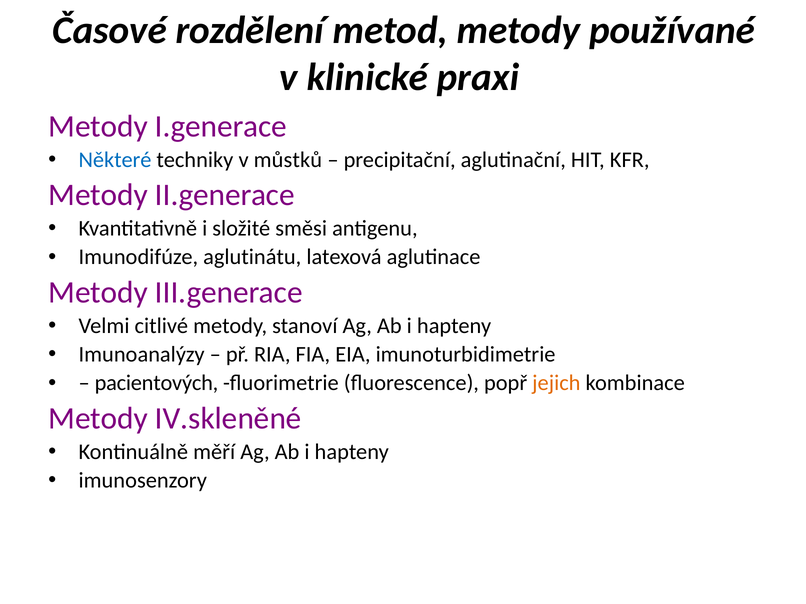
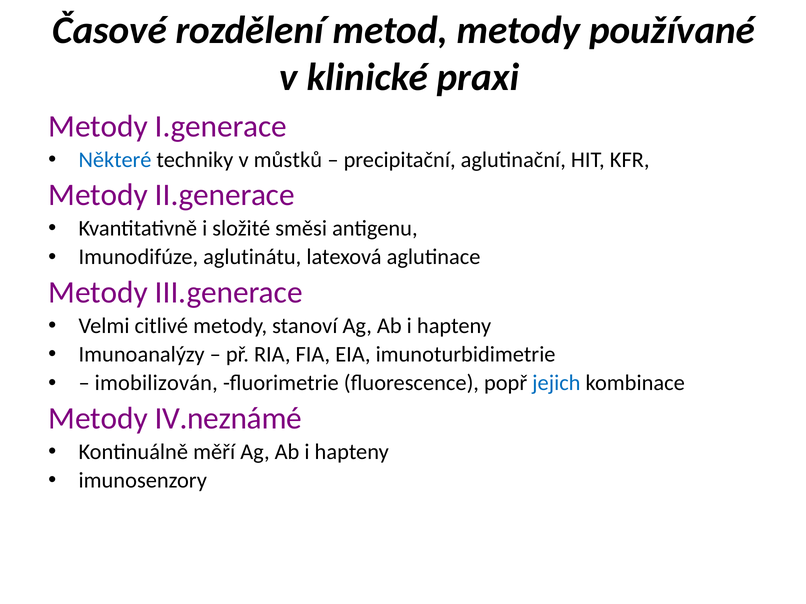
pacientových: pacientových -> imobilizován
jejich colour: orange -> blue
IV.skleněné: IV.skleněné -> IV.neznámé
